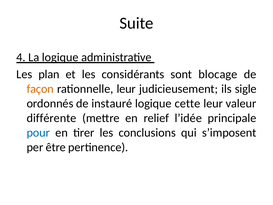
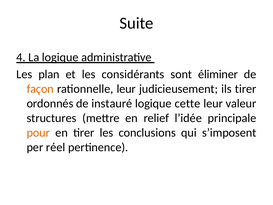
blocage: blocage -> éliminer
ils sigle: sigle -> tirer
différente: différente -> structures
pour colour: blue -> orange
être: être -> réel
